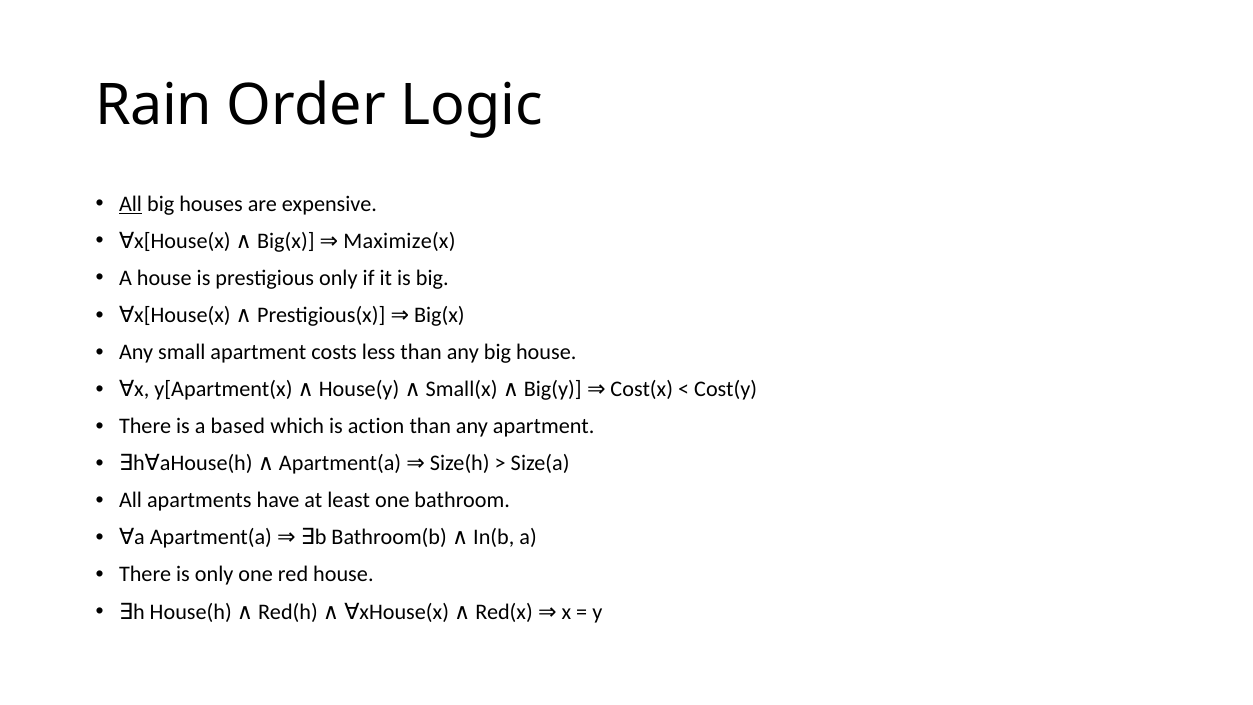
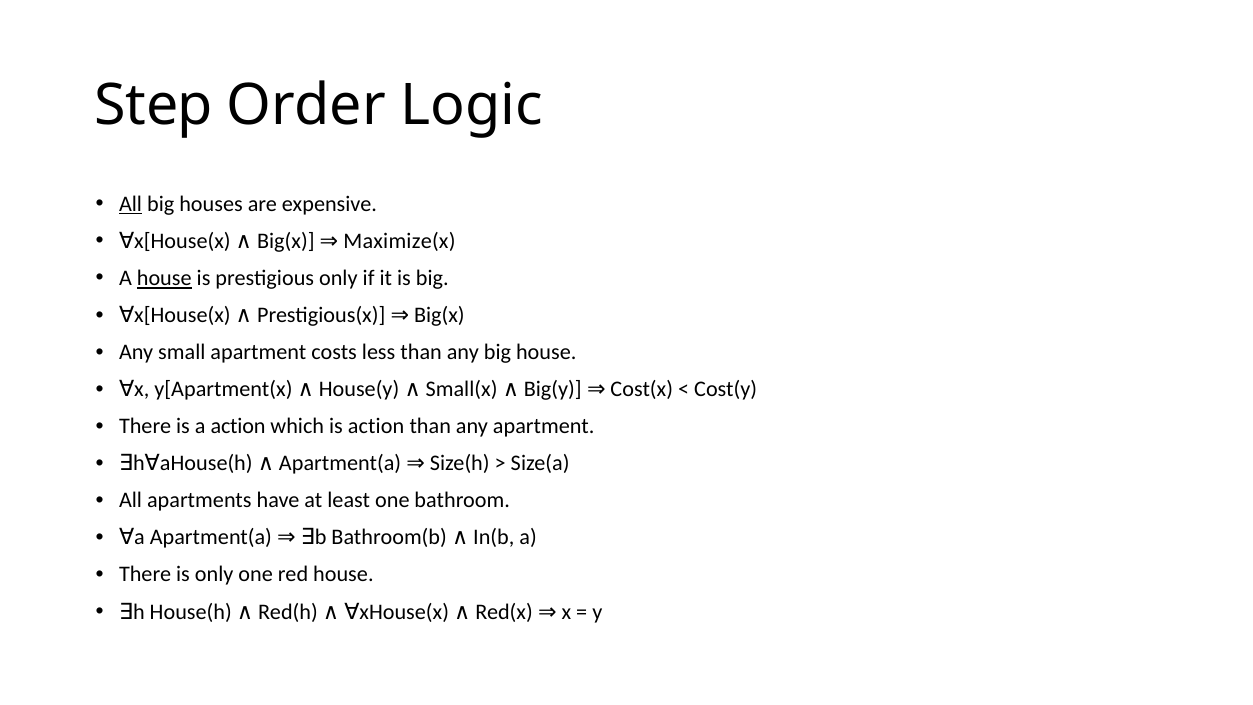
Rain: Rain -> Step
house at (164, 278) underline: none -> present
a based: based -> action
